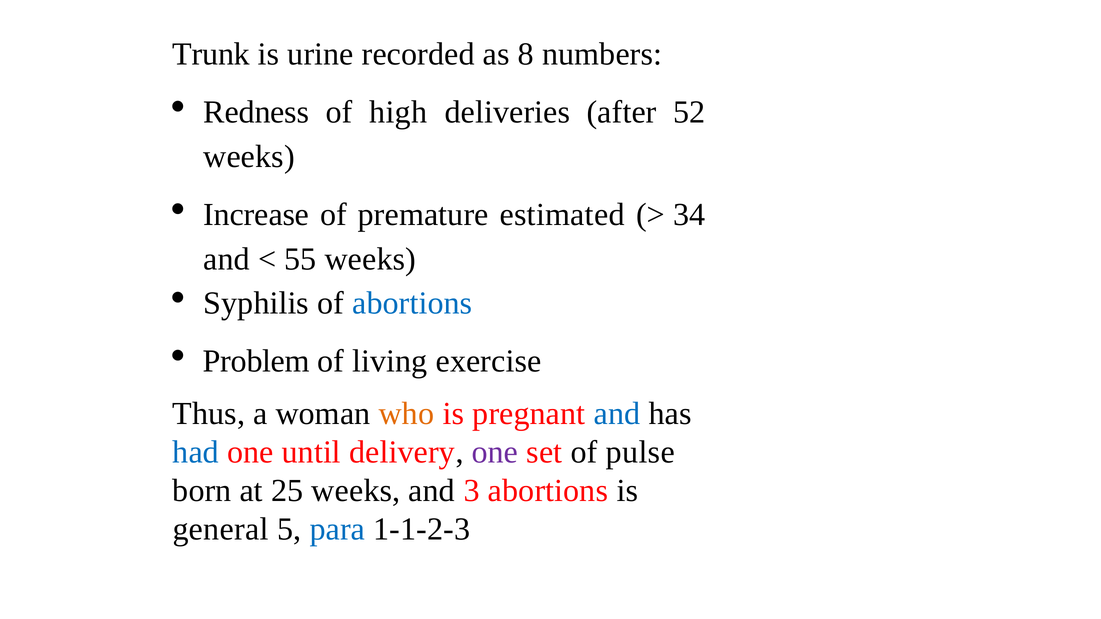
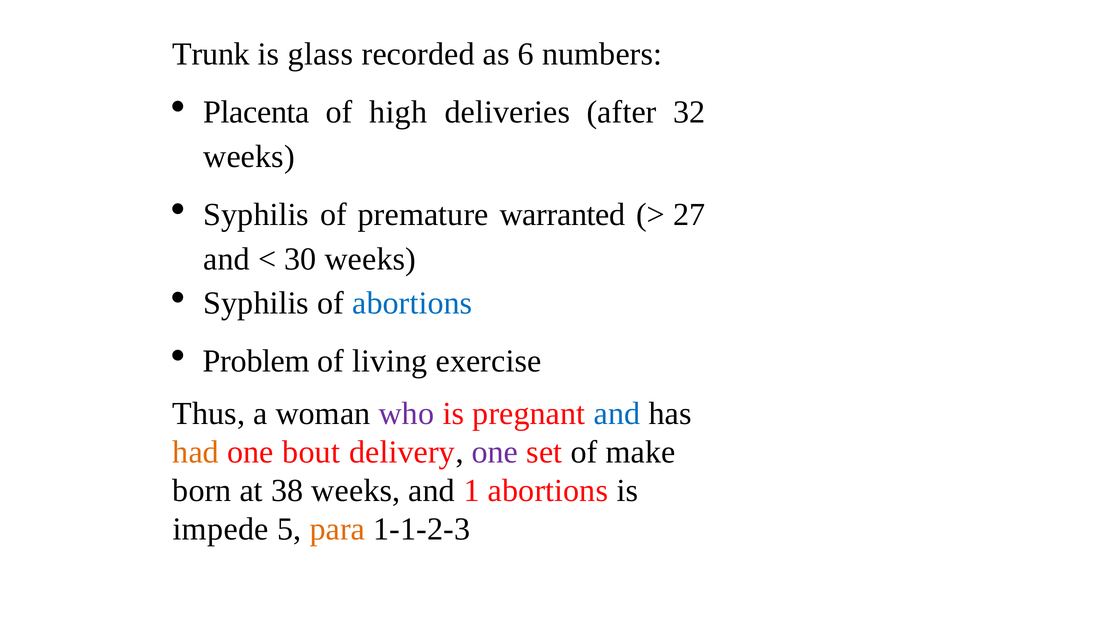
urine: urine -> glass
8: 8 -> 6
Redness: Redness -> Placenta
52: 52 -> 32
Increase at (256, 215): Increase -> Syphilis
estimated: estimated -> warranted
34: 34 -> 27
55: 55 -> 30
who colour: orange -> purple
had colour: blue -> orange
until: until -> bout
pulse: pulse -> make
25: 25 -> 38
3: 3 -> 1
general: general -> impede
para colour: blue -> orange
